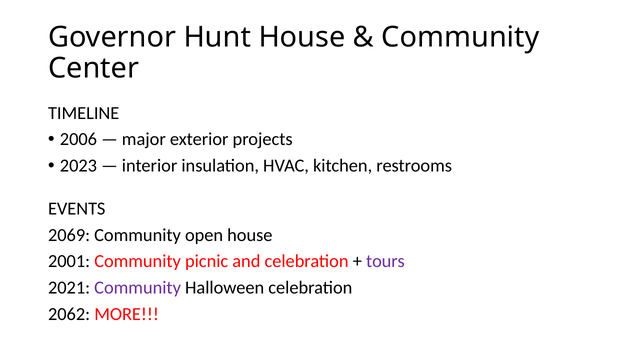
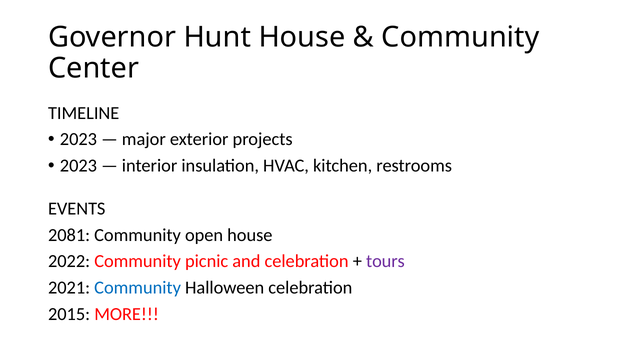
2006 at (78, 139): 2006 -> 2023
2069: 2069 -> 2081
2001: 2001 -> 2022
Community at (138, 288) colour: purple -> blue
2062: 2062 -> 2015
